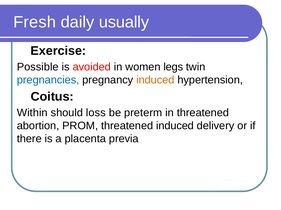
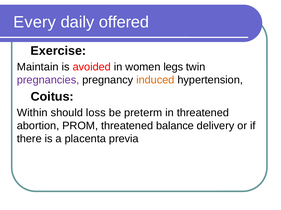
Fresh: Fresh -> Every
usually: usually -> offered
Possible: Possible -> Maintain
pregnancies colour: blue -> purple
threatened induced: induced -> balance
